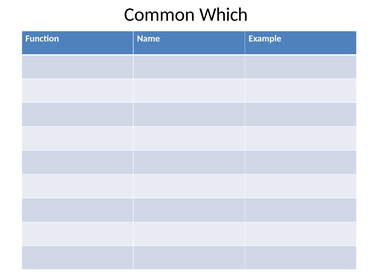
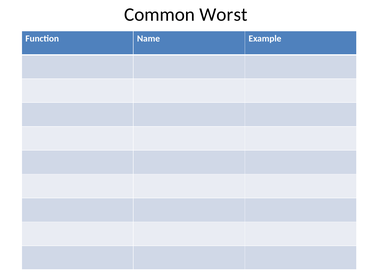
Which: Which -> Worst
